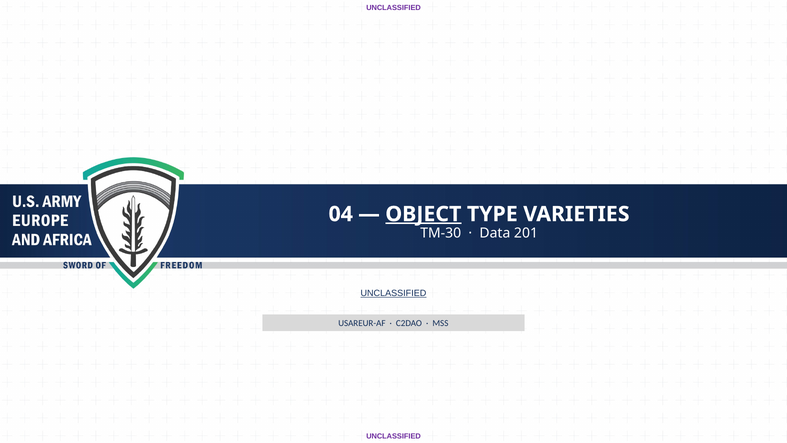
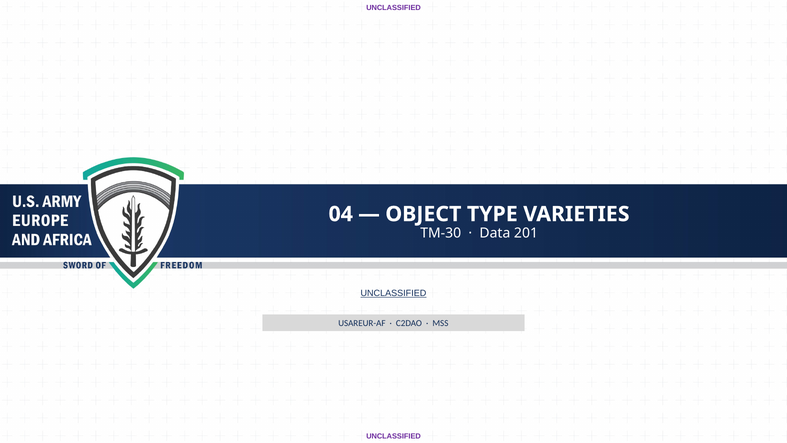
OBJECT underline: present -> none
